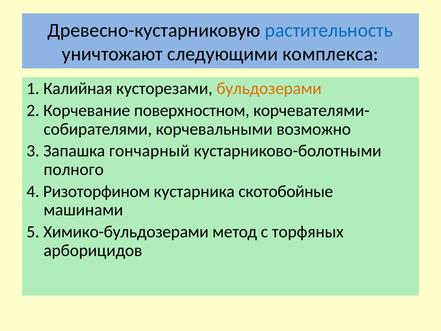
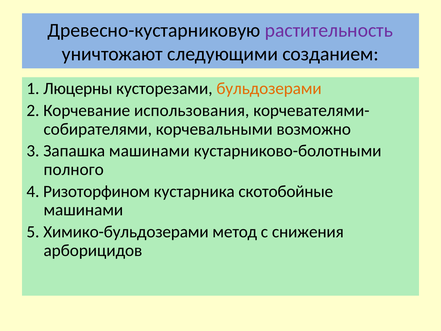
растительность colour: blue -> purple
комплекса: комплекса -> созданием
Калийная: Калийная -> Люцерны
поверхностном: поверхностном -> использования
Запашка гончарный: гончарный -> машинами
торфяных: торфяных -> снижения
